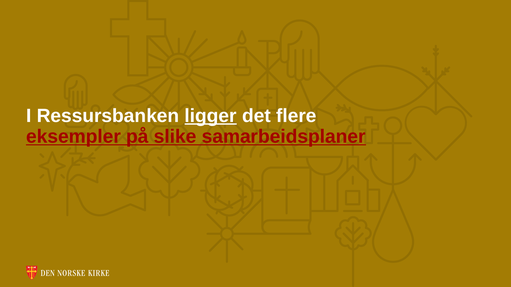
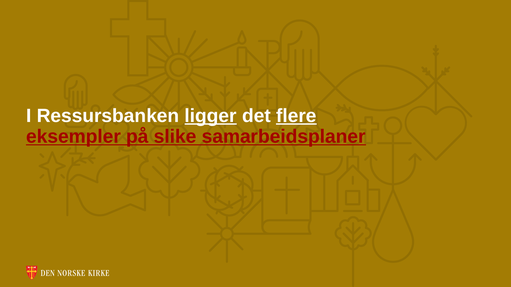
flere underline: none -> present
